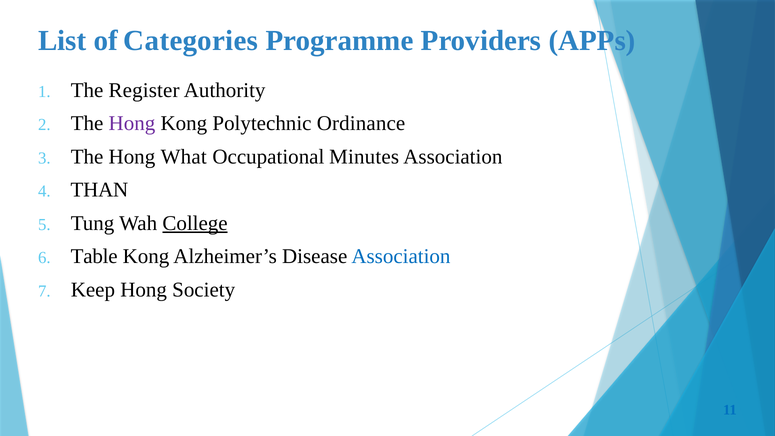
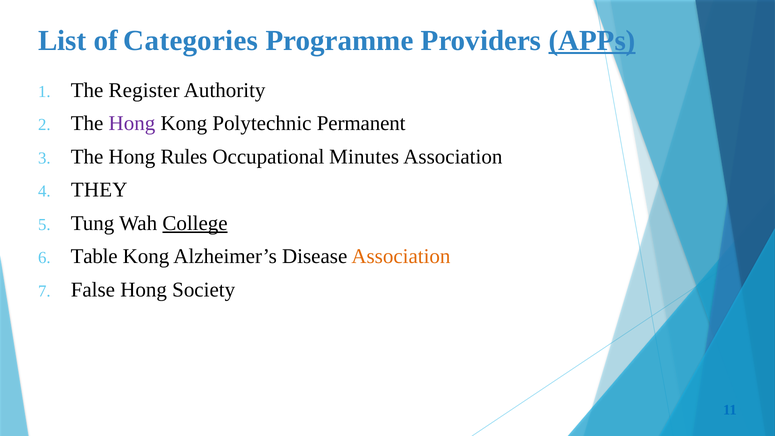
APPs underline: none -> present
Ordinance: Ordinance -> Permanent
What: What -> Rules
THAN: THAN -> THEY
Association at (401, 257) colour: blue -> orange
Keep: Keep -> False
